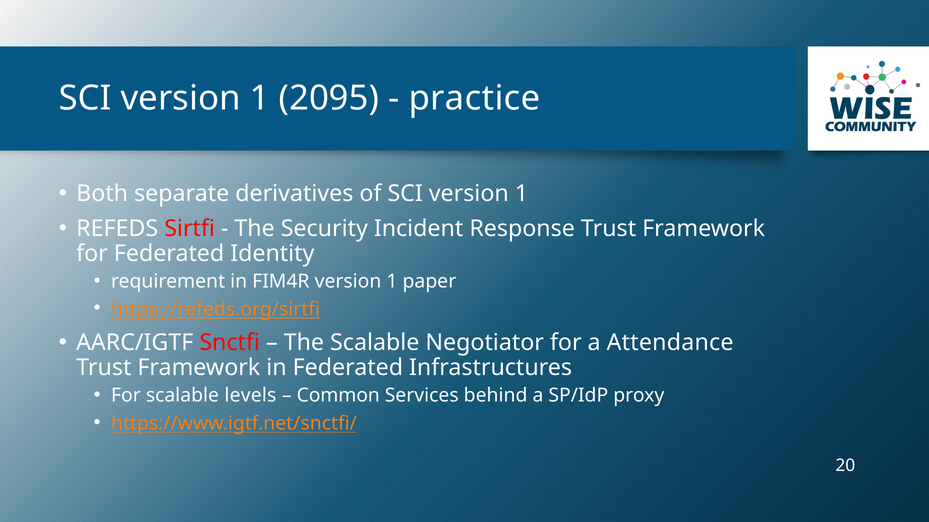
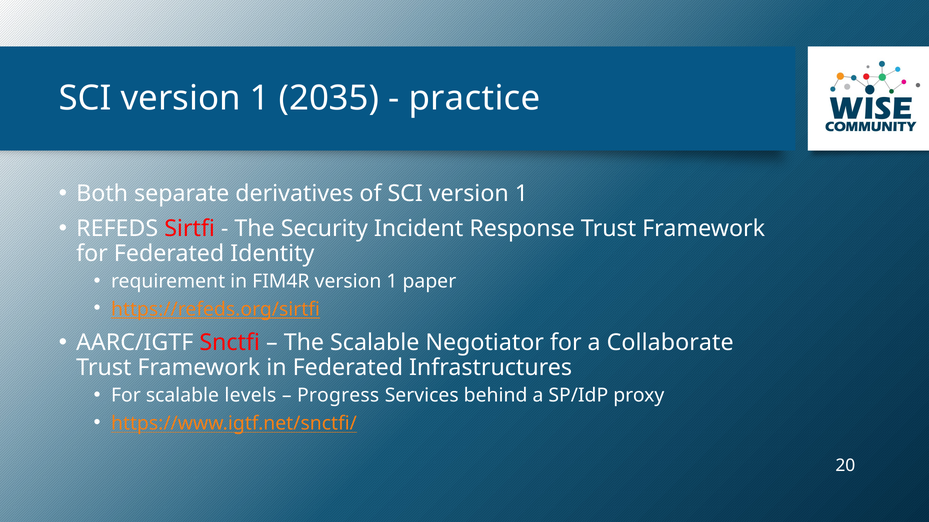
2095: 2095 -> 2035
Attendance: Attendance -> Collaborate
Common: Common -> Progress
